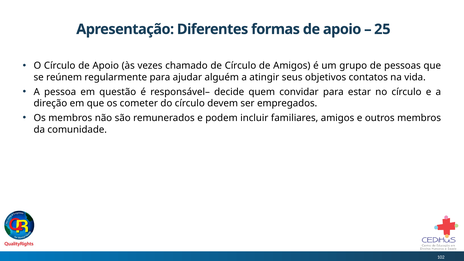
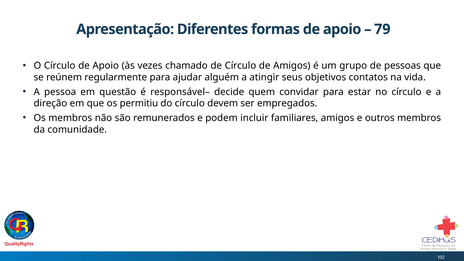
25: 25 -> 79
cometer: cometer -> permitiu
